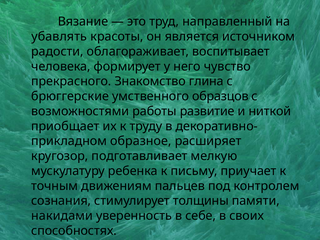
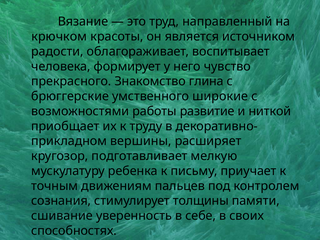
убавлять: убавлять -> крючком
образцов: образцов -> широкие
образное: образное -> вершины
накидами: накидами -> сшивание
